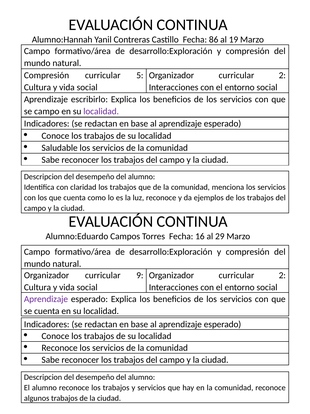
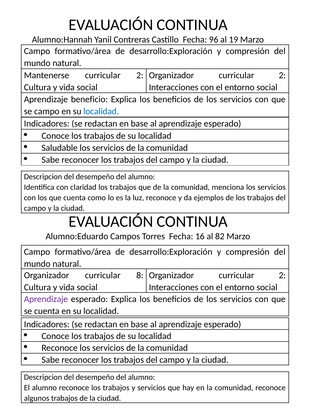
86: 86 -> 96
Compresión at (47, 75): Compresión -> Mantenerse
5 at (140, 75): 5 -> 2
escribirlo: escribirlo -> beneficio
localidad at (101, 111) colour: purple -> blue
29: 29 -> 82
9: 9 -> 8
